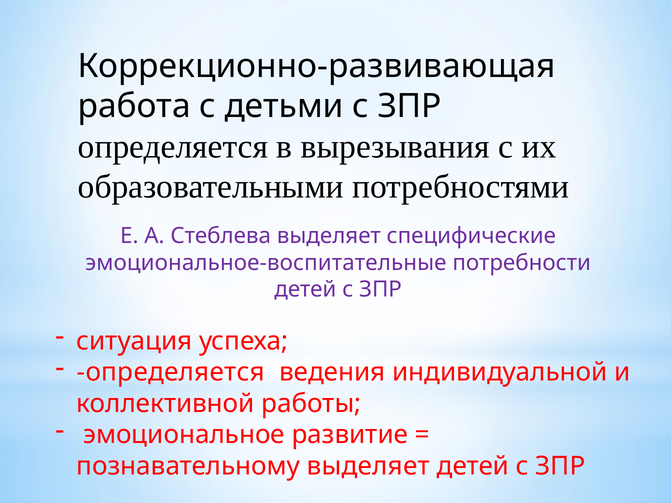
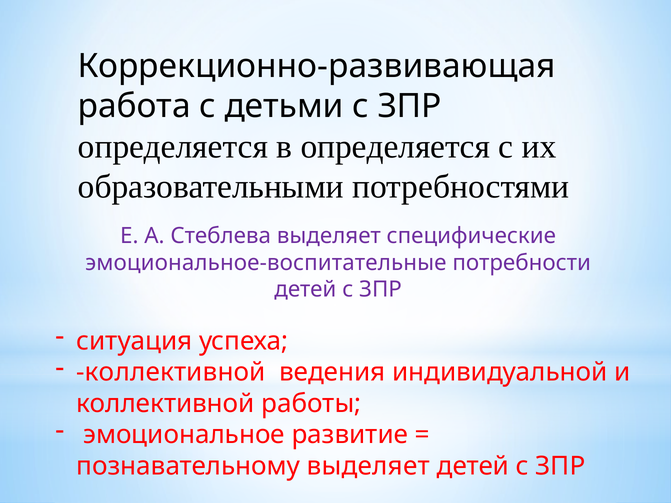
в вырезывания: вырезывания -> определяется
определяется at (171, 372): определяется -> коллективной
